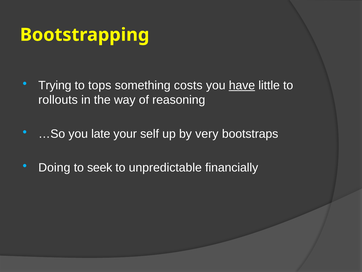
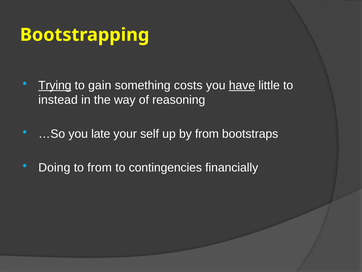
Trying underline: none -> present
tops: tops -> gain
rollouts: rollouts -> instead
by very: very -> from
to seek: seek -> from
unpredictable: unpredictable -> contingencies
